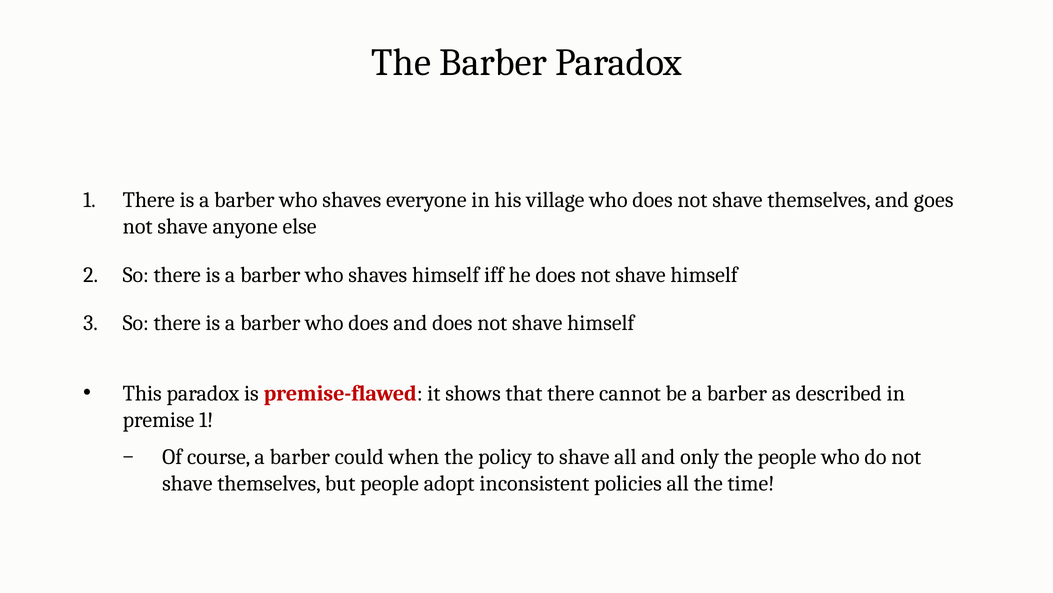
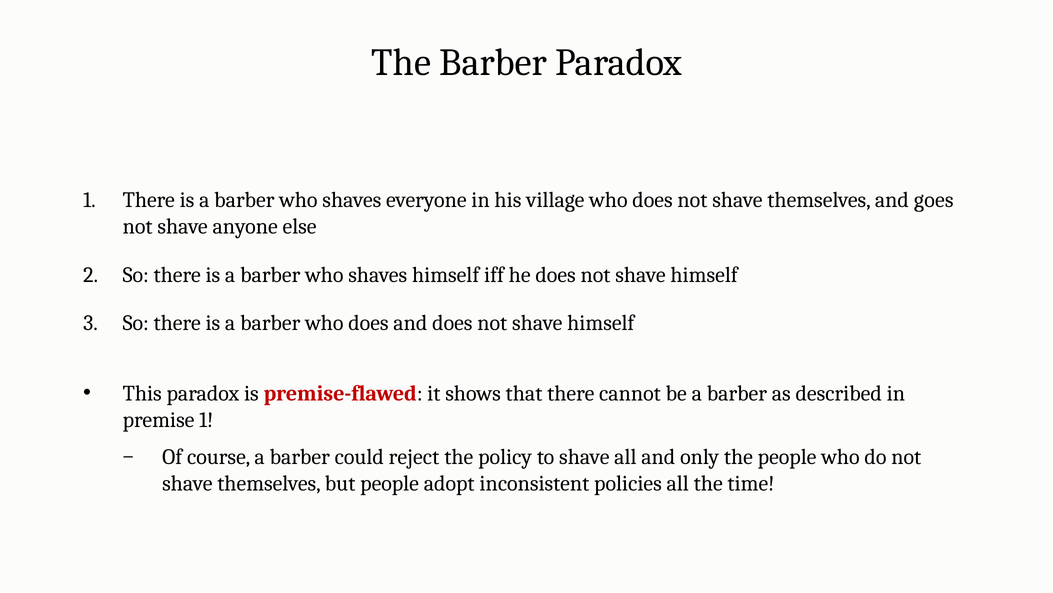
when: when -> reject
